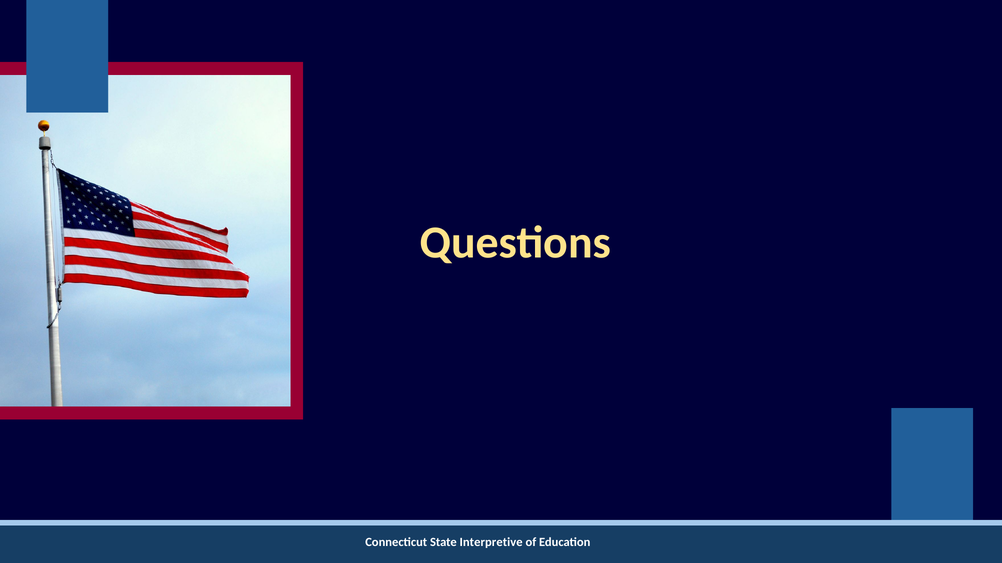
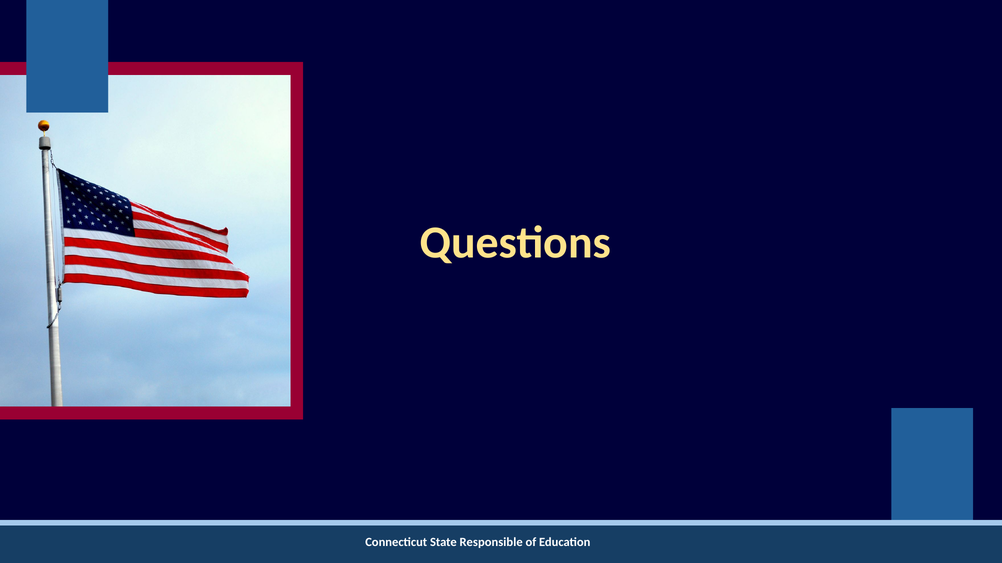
Interpretive: Interpretive -> Responsible
